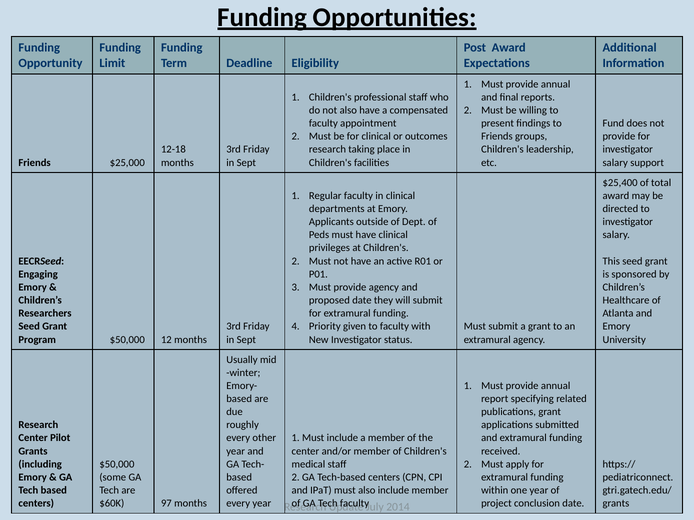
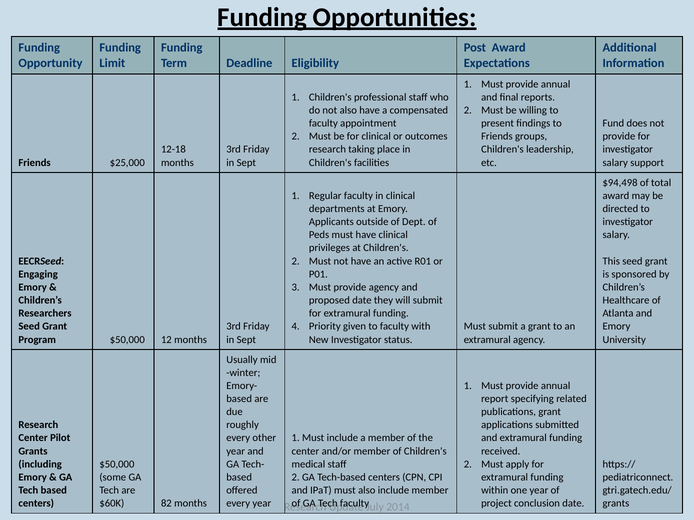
$25,400: $25,400 -> $94,498
97: 97 -> 82
